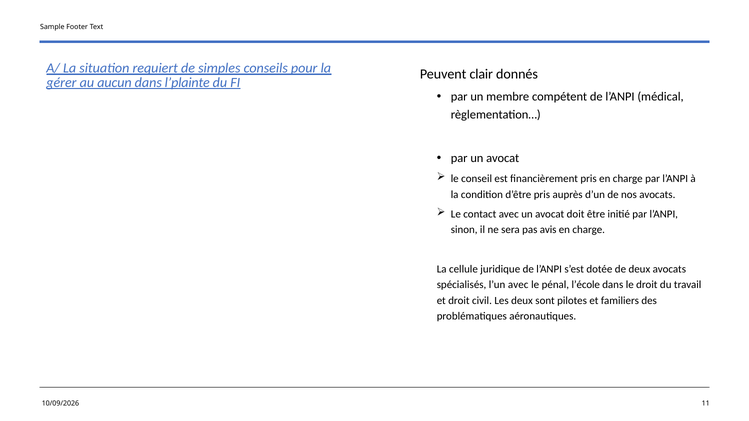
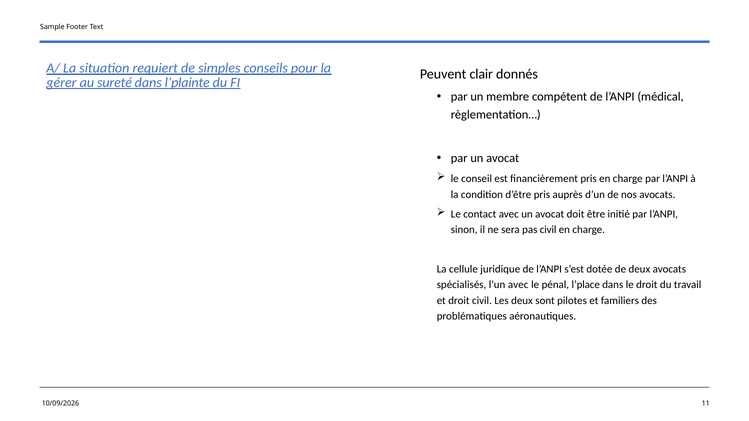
aucun: aucun -> sureté
pas avis: avis -> civil
l’école: l’école -> l’place
